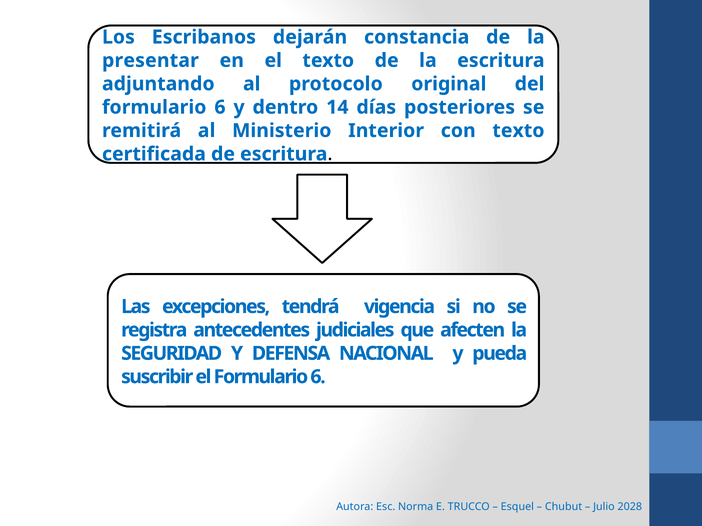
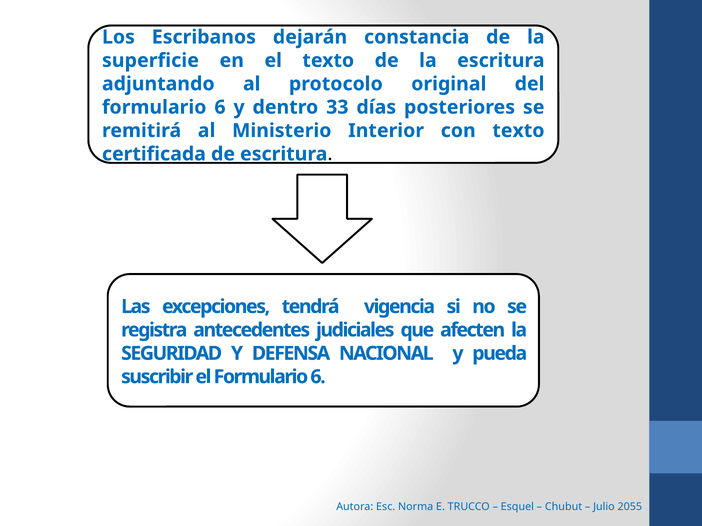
presentar: presentar -> superficie
14: 14 -> 33
2028: 2028 -> 2055
